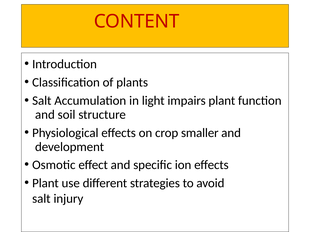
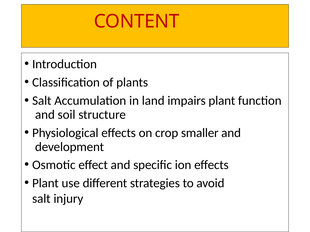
light: light -> land
